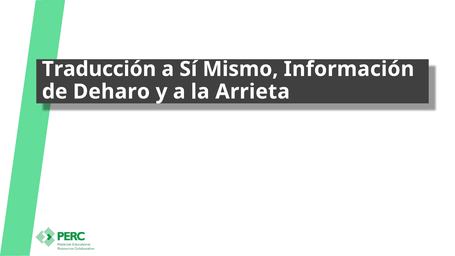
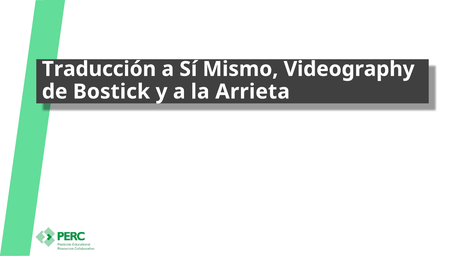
Información: Información -> Videography
Deharo: Deharo -> Bostick
